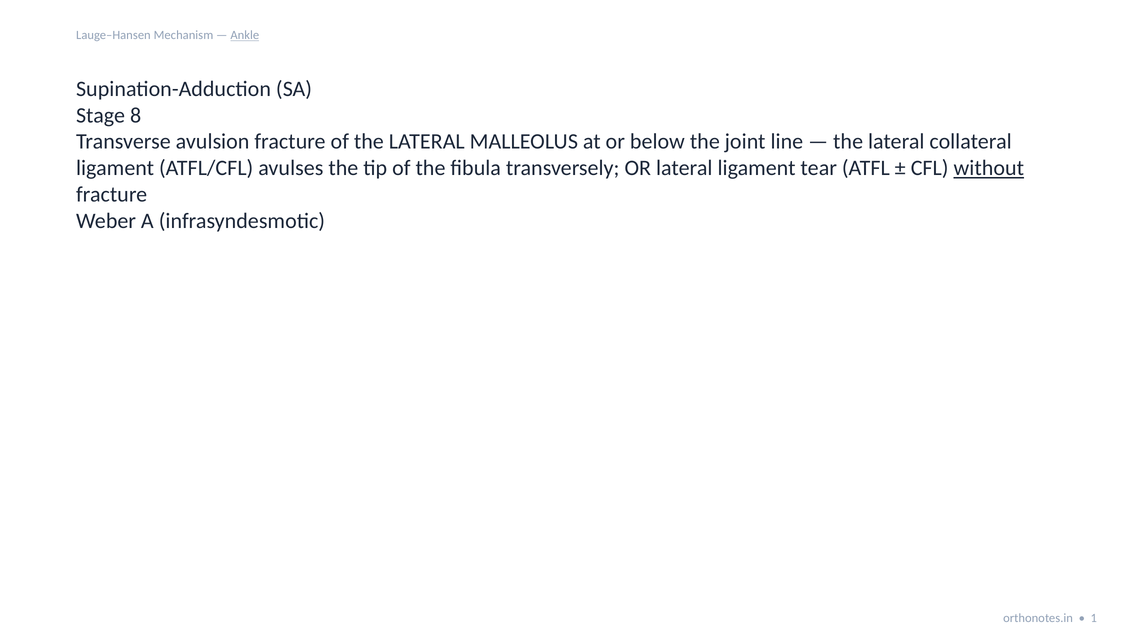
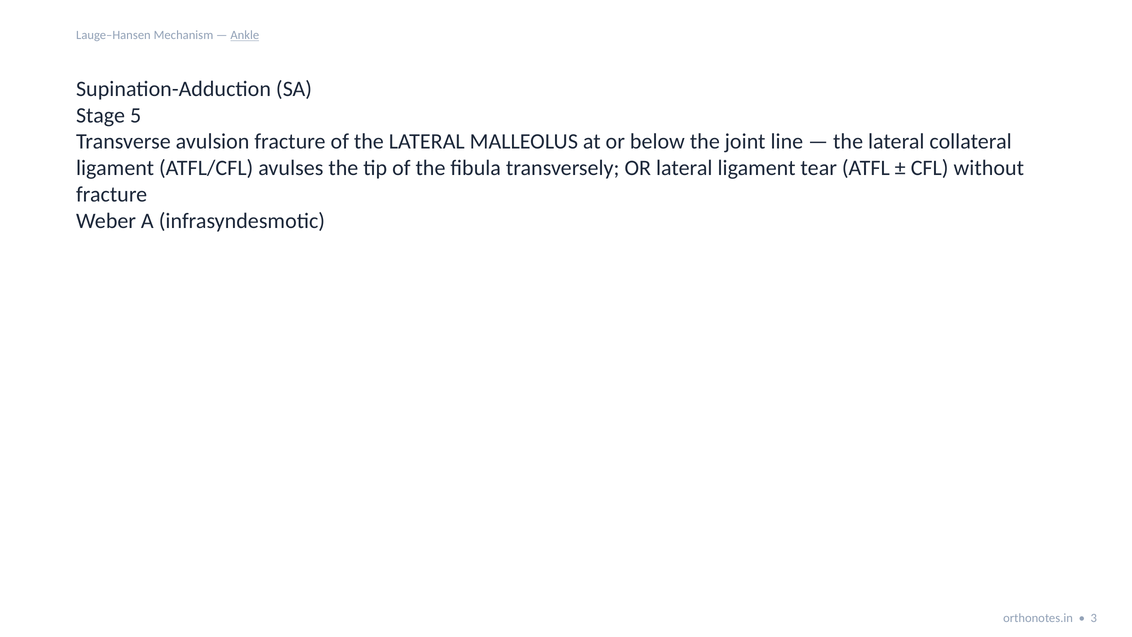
8: 8 -> 5
without underline: present -> none
1: 1 -> 3
